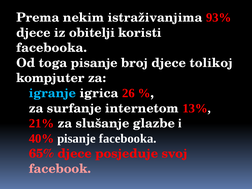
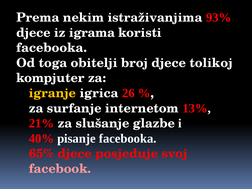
obitelji: obitelji -> igrama
toga pisanje: pisanje -> obitelji
igranje colour: light blue -> yellow
